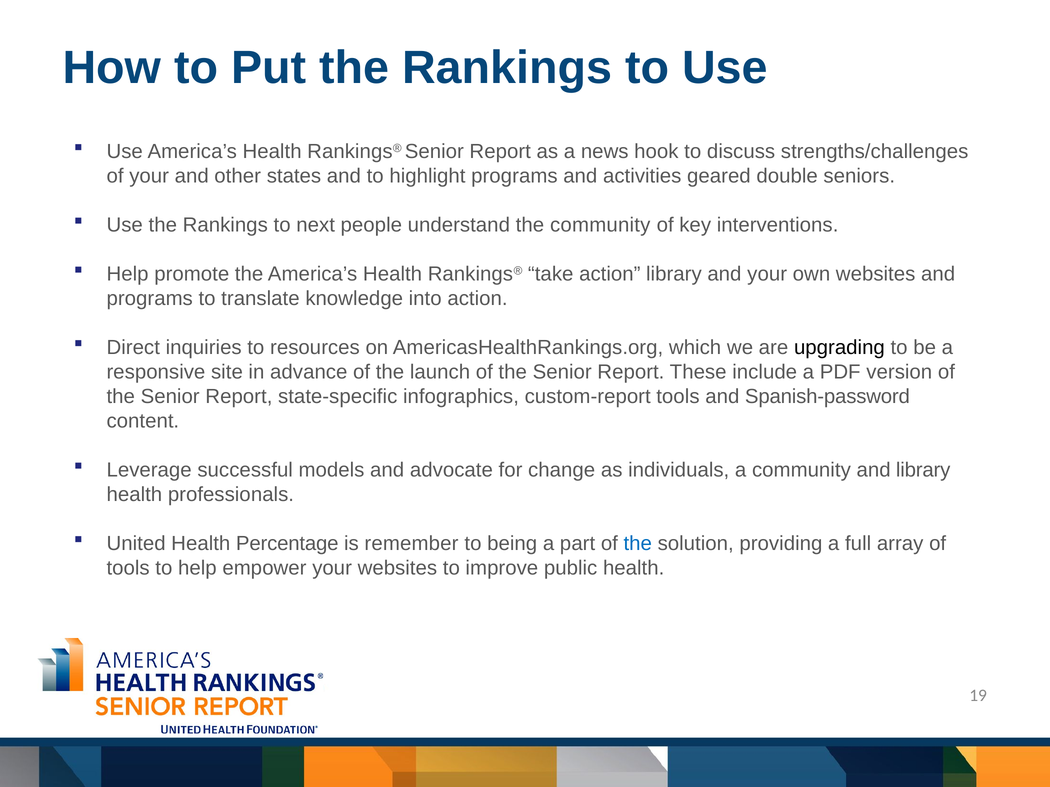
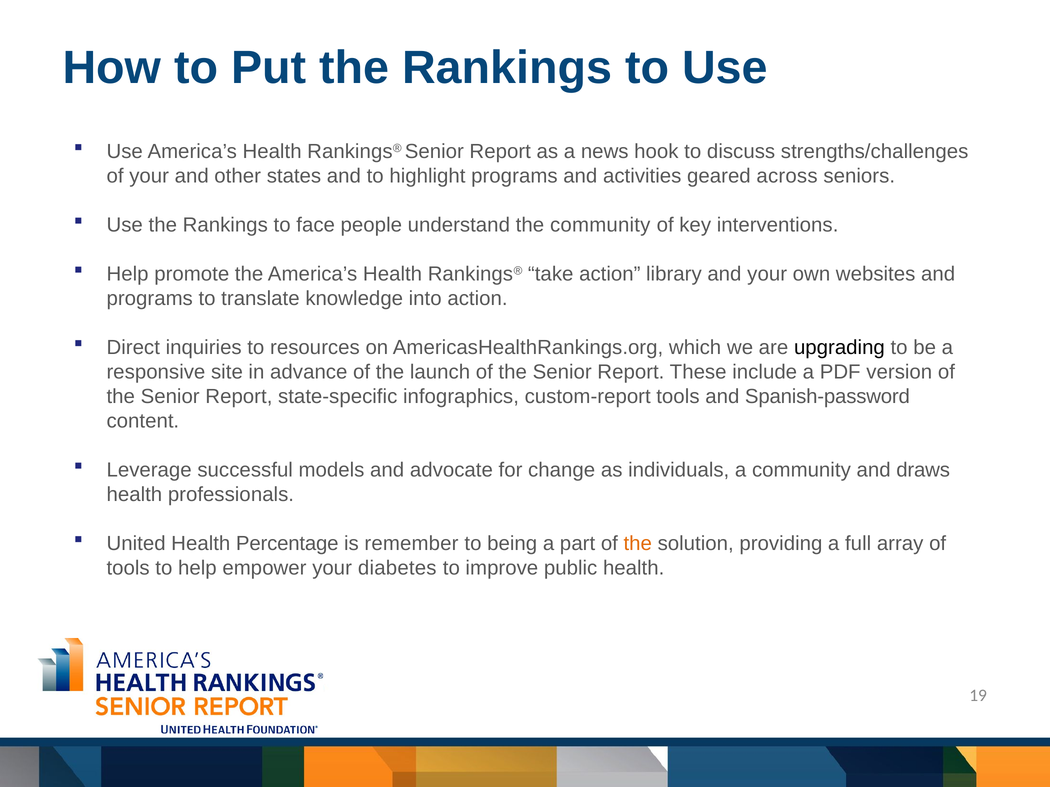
double: double -> across
next: next -> face
and library: library -> draws
the at (638, 544) colour: blue -> orange
your websites: websites -> diabetes
